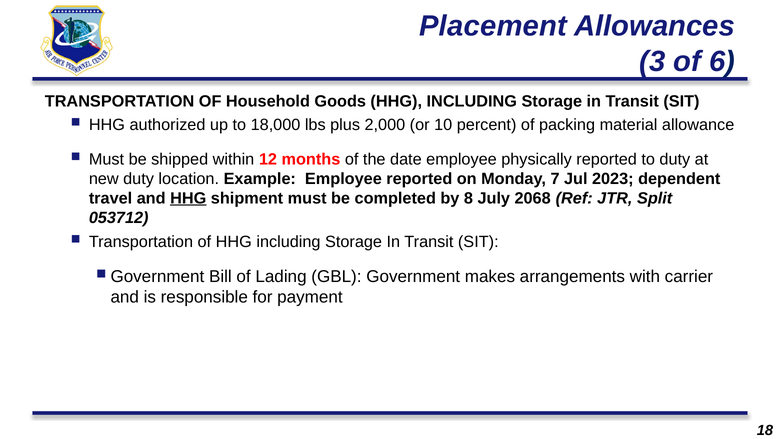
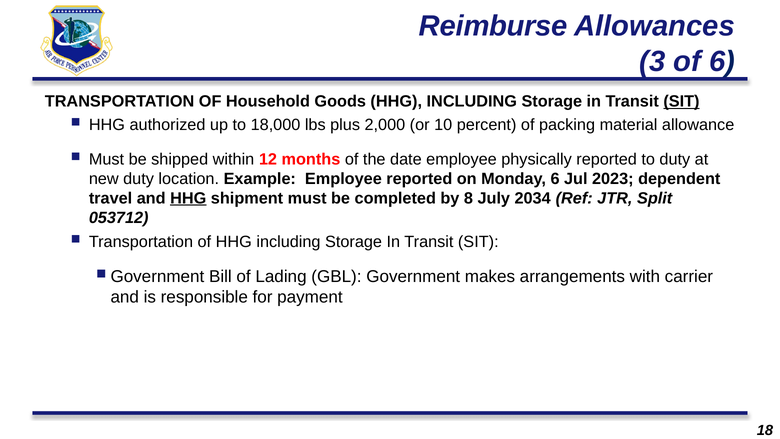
Placement: Placement -> Reimburse
SIT at (681, 101) underline: none -> present
Monday 7: 7 -> 6
2068: 2068 -> 2034
